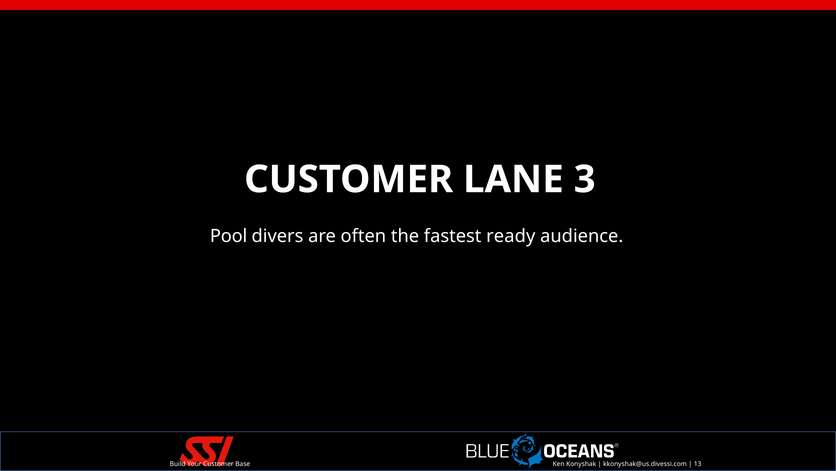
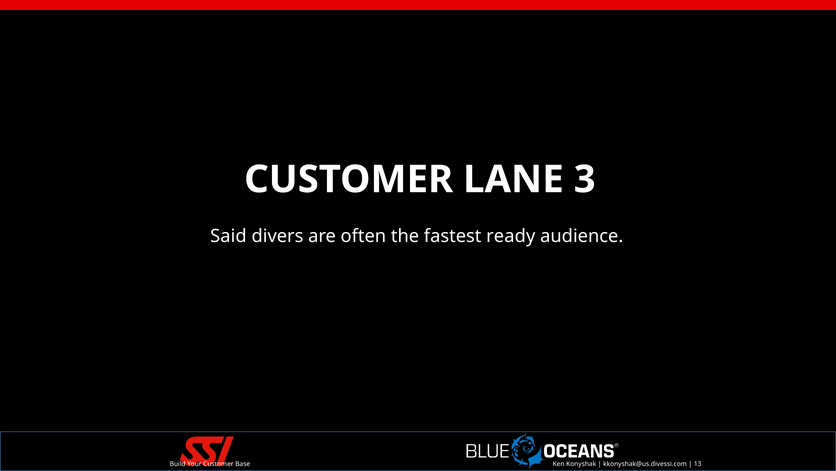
Pool: Pool -> Said
